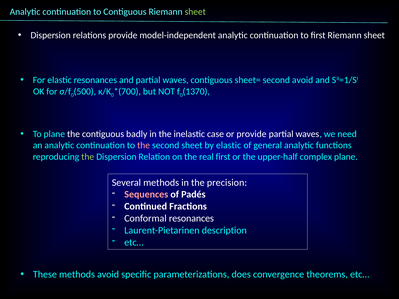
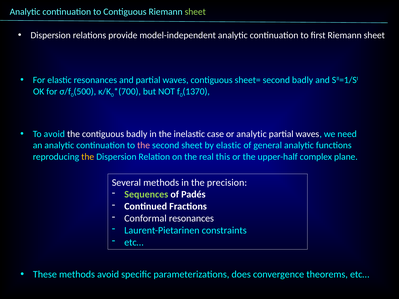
second avoid: avoid -> badly
To plane: plane -> avoid
or provide: provide -> analytic
the at (88, 157) colour: light green -> yellow
real first: first -> this
Sequences colour: pink -> light green
description: description -> constraints
